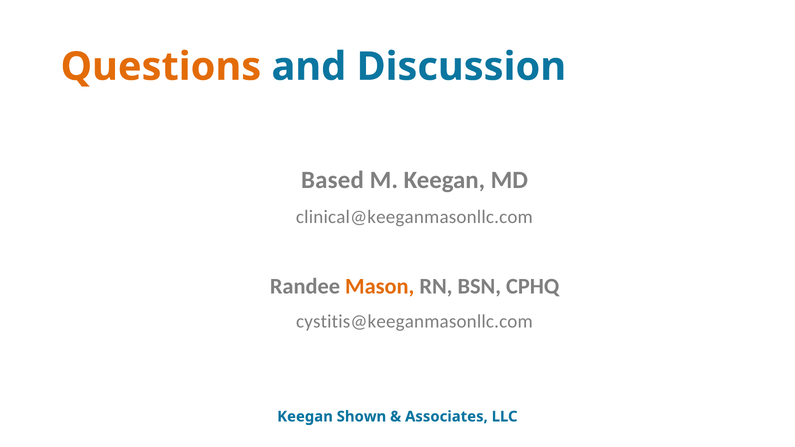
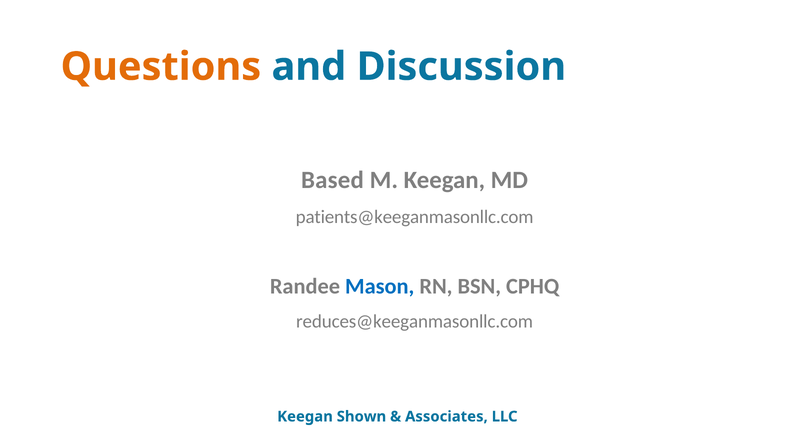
clinical@keeganmasonllc.com: clinical@keeganmasonllc.com -> patients@keeganmasonllc.com
Mason colour: orange -> blue
cystitis@keeganmasonllc.com: cystitis@keeganmasonllc.com -> reduces@keeganmasonllc.com
